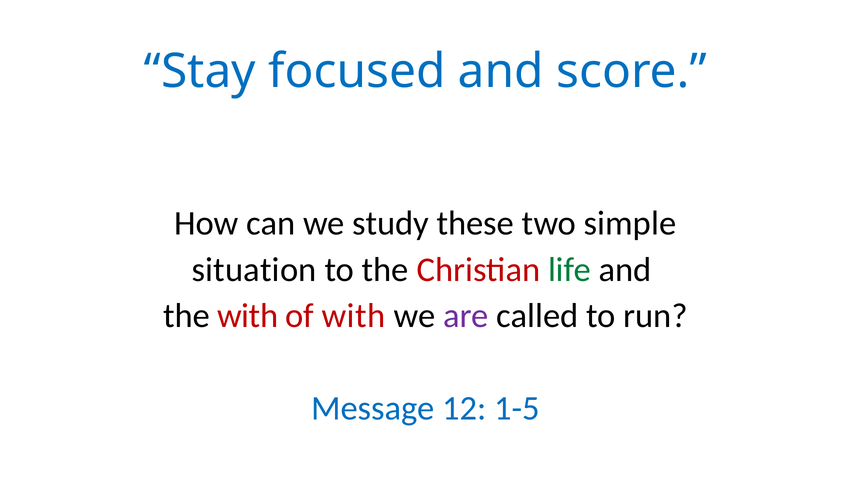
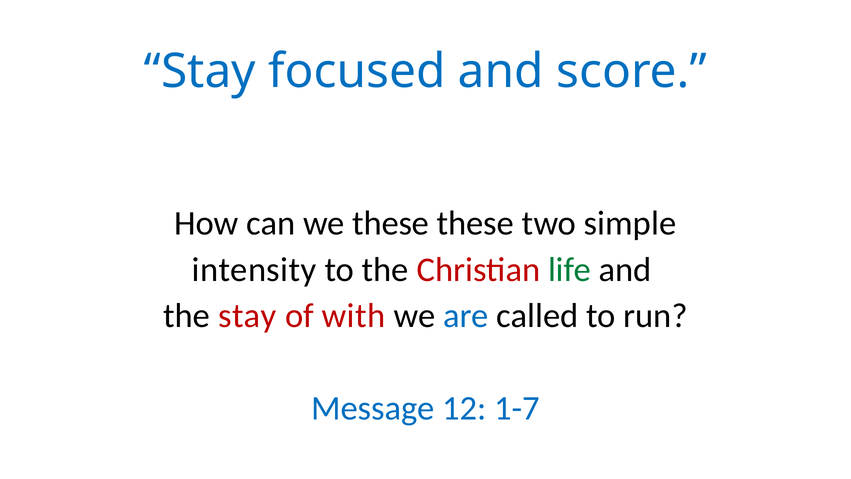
we study: study -> these
situation: situation -> intensity
the with: with -> stay
are colour: purple -> blue
1-5: 1-5 -> 1-7
